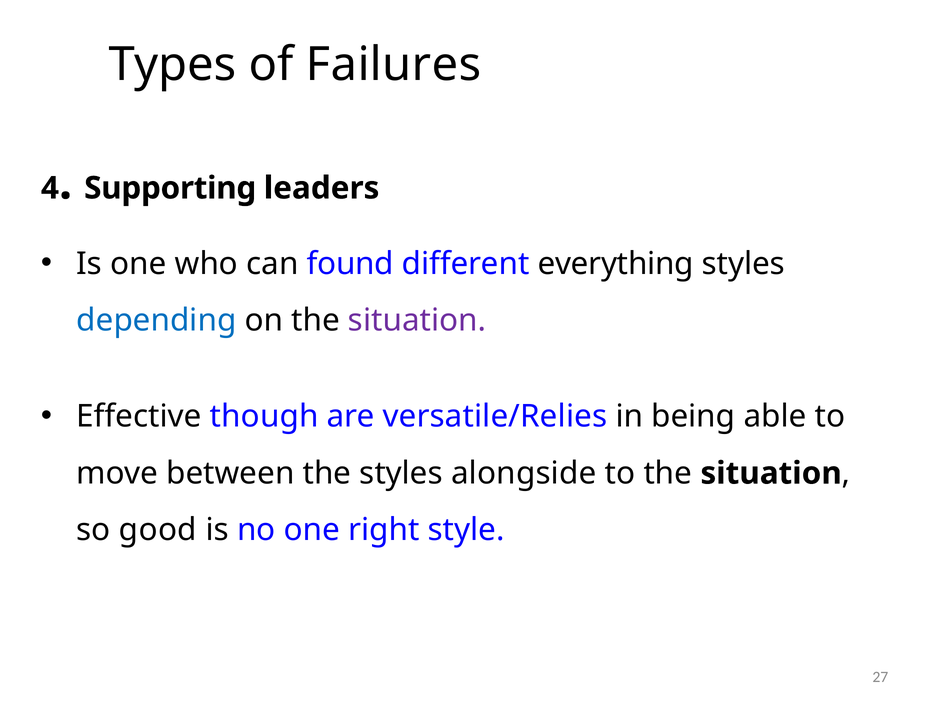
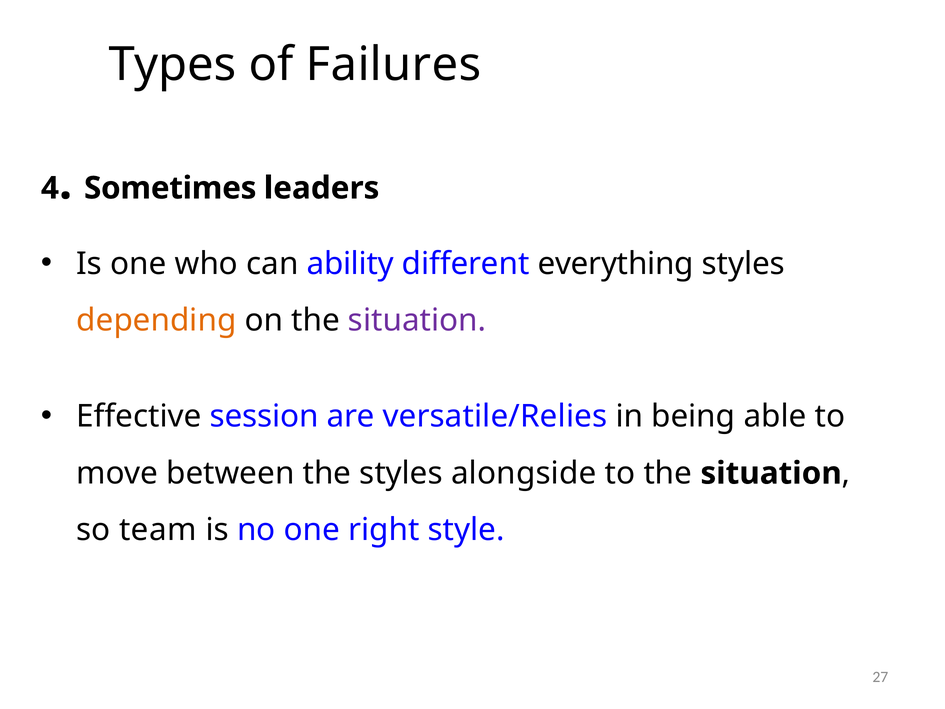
Supporting: Supporting -> Sometimes
found: found -> ability
depending colour: blue -> orange
though: though -> session
good: good -> team
